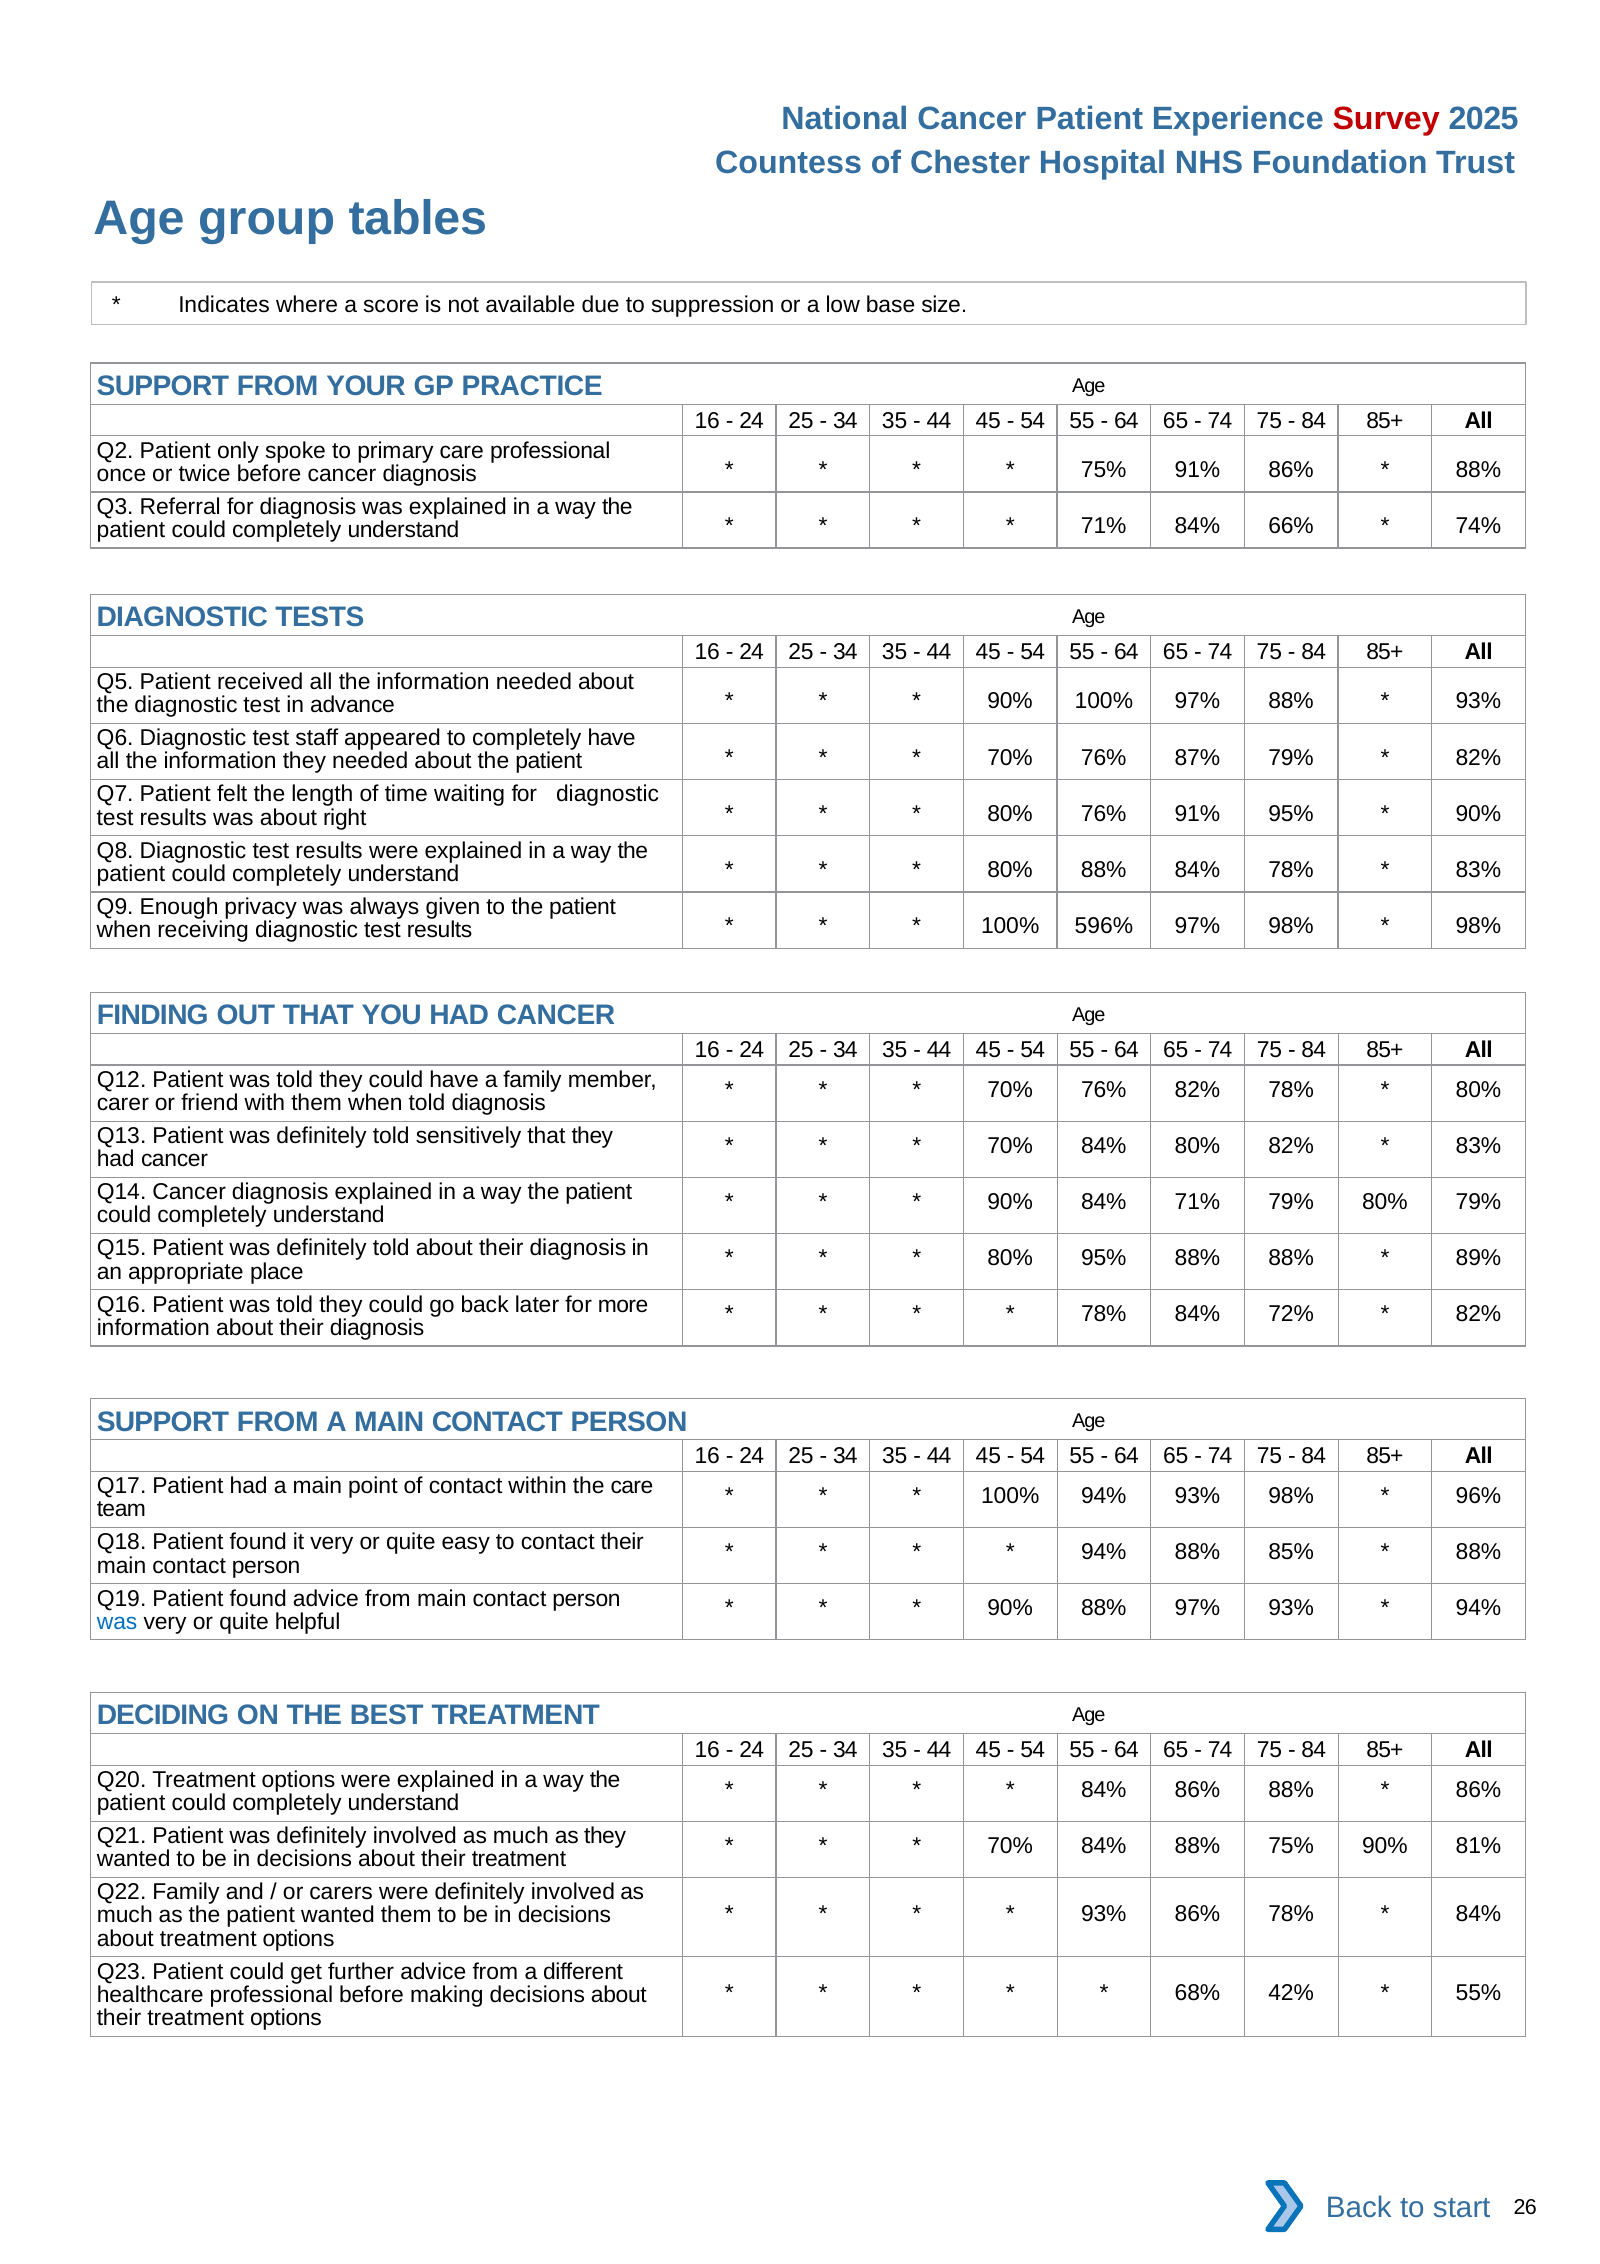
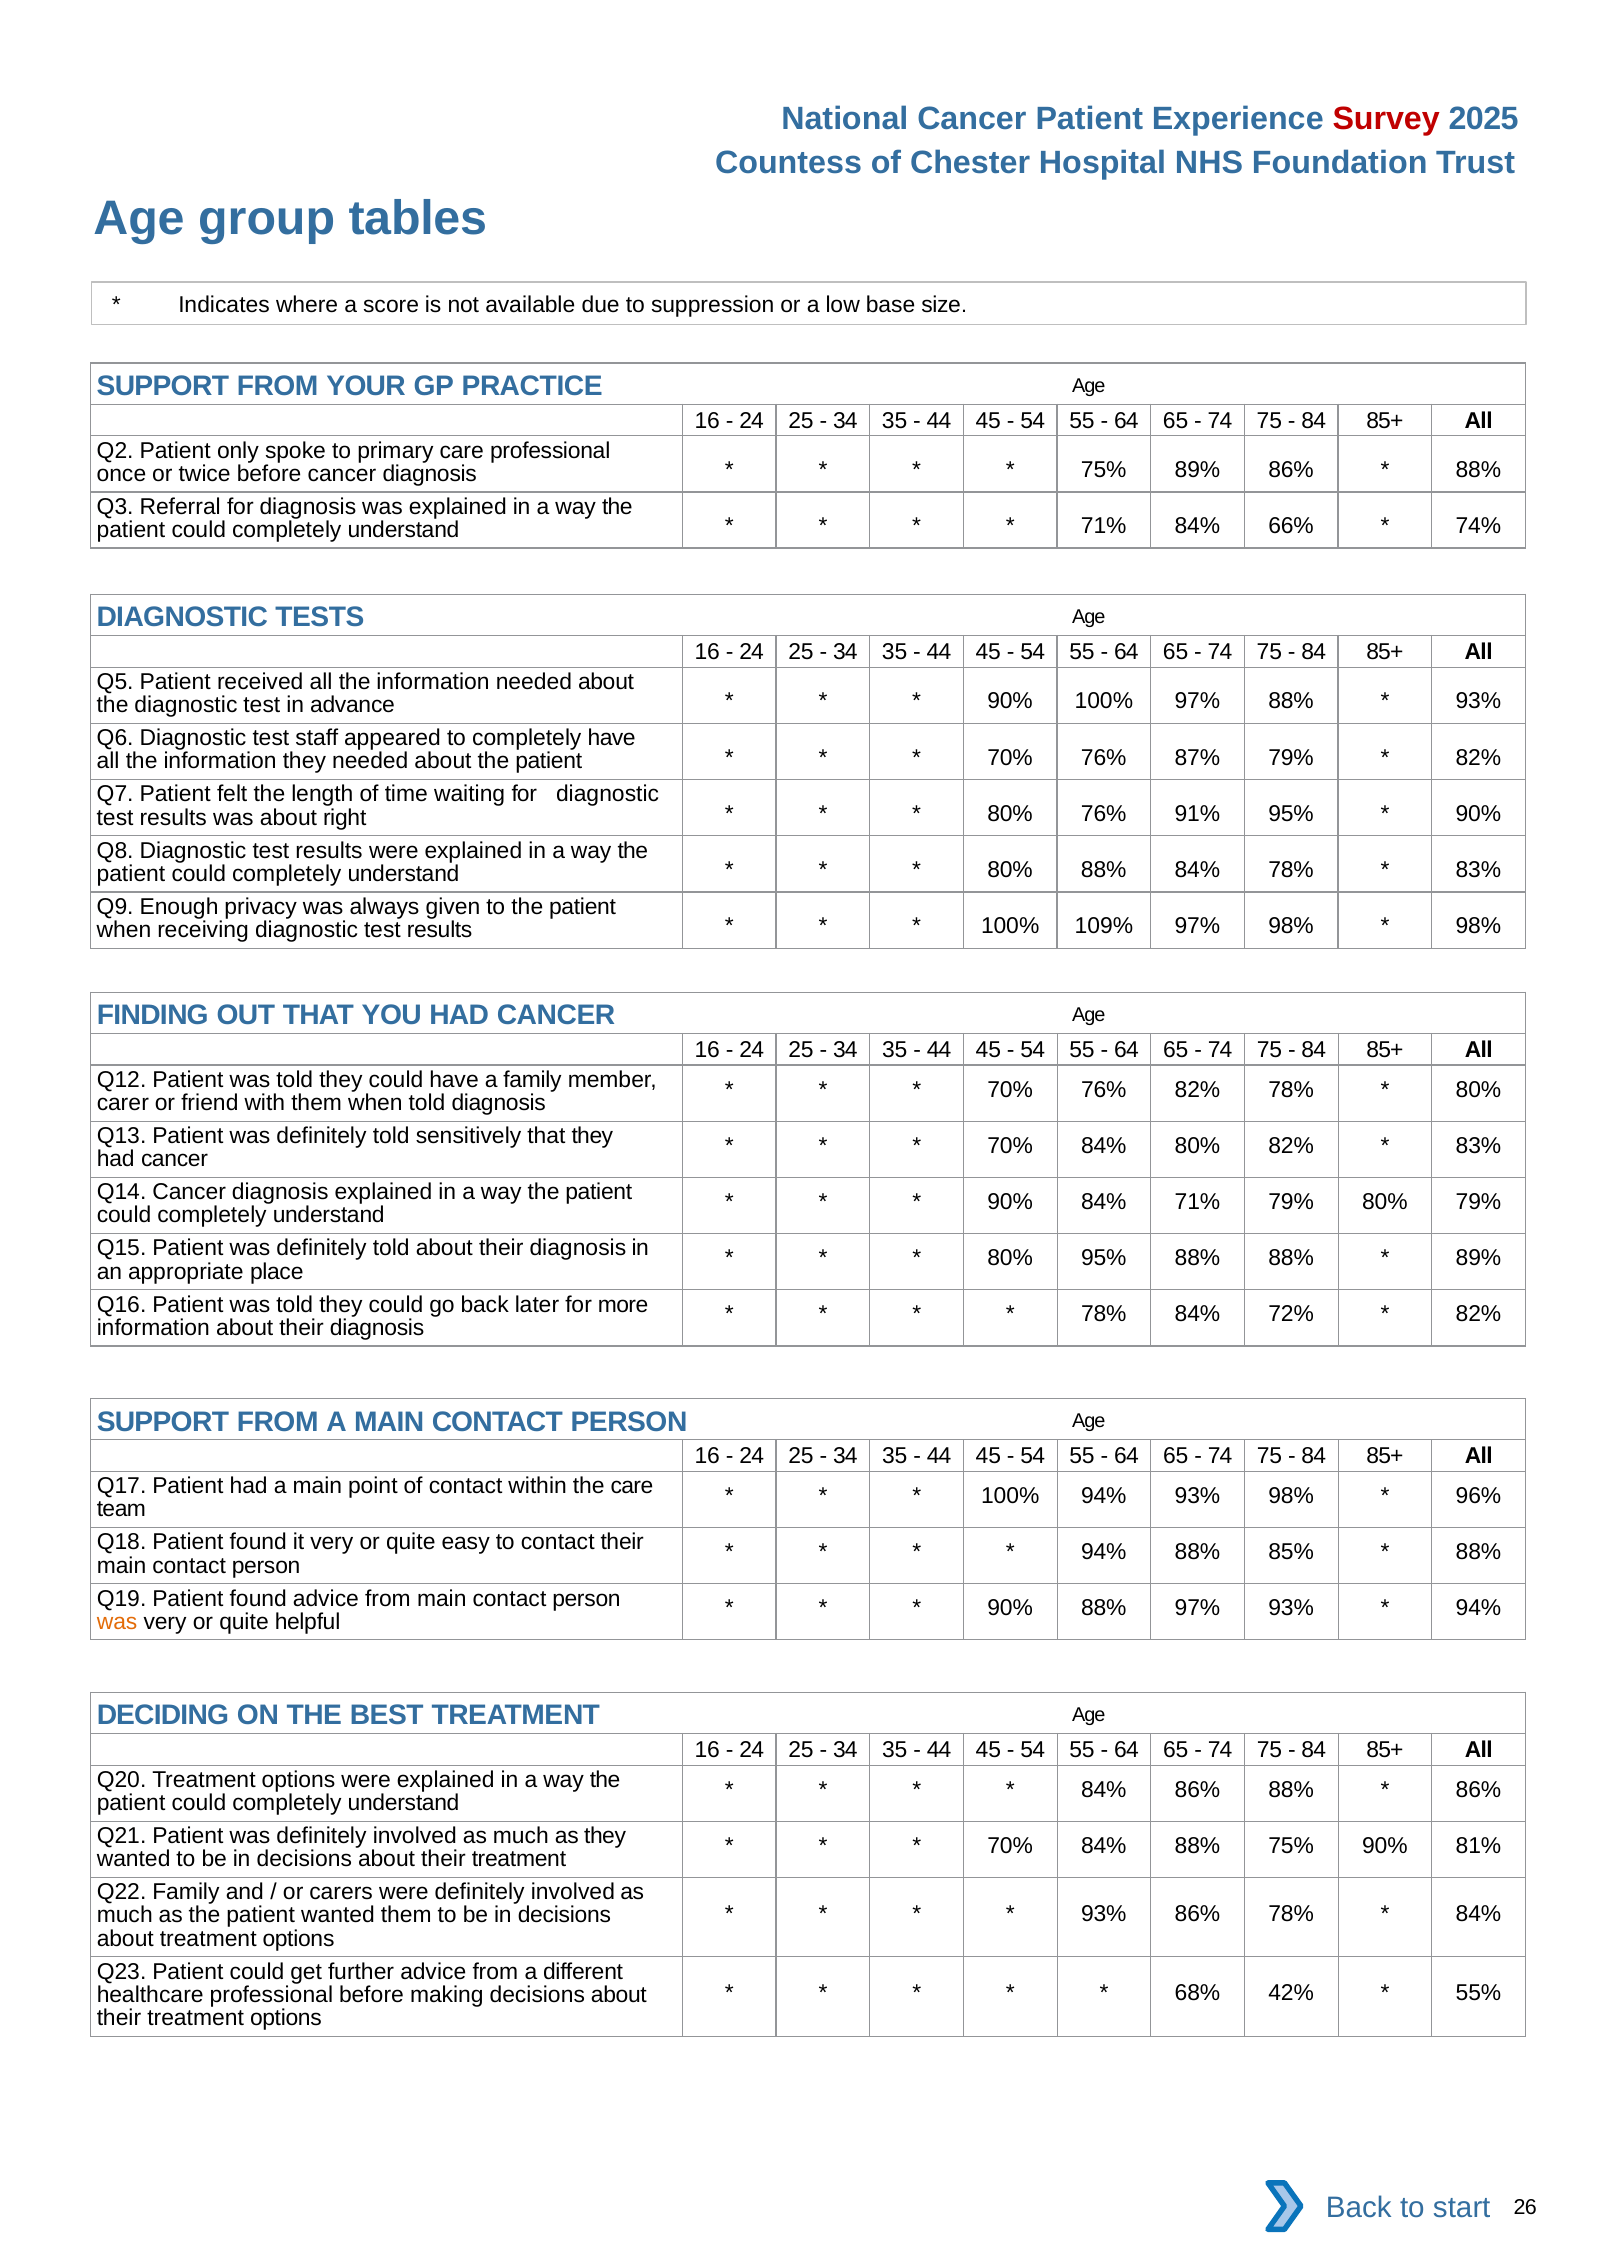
75% 91%: 91% -> 89%
596%: 596% -> 109%
was at (117, 1622) colour: blue -> orange
